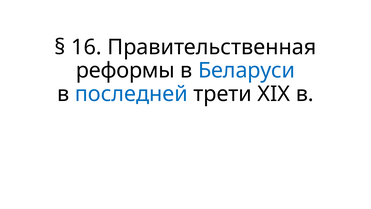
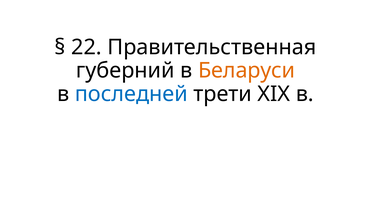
16: 16 -> 22
реформы: реформы -> губерний
Беларуси colour: blue -> orange
